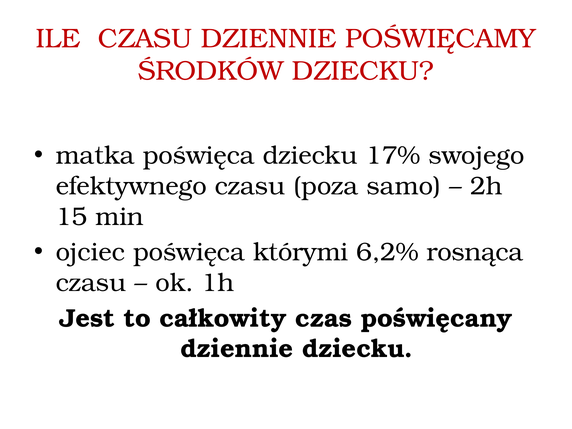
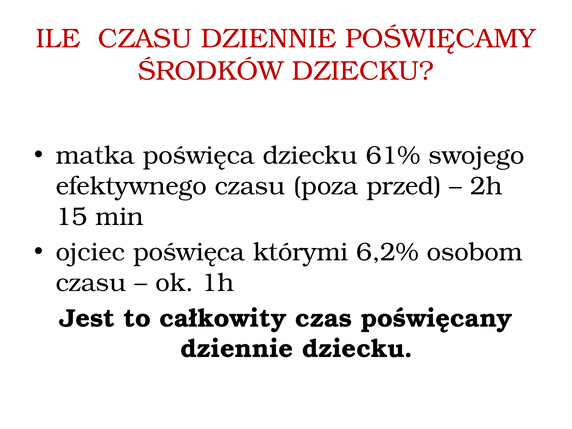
17%: 17% -> 61%
samo: samo -> przed
rosnąca: rosnąca -> osobom
